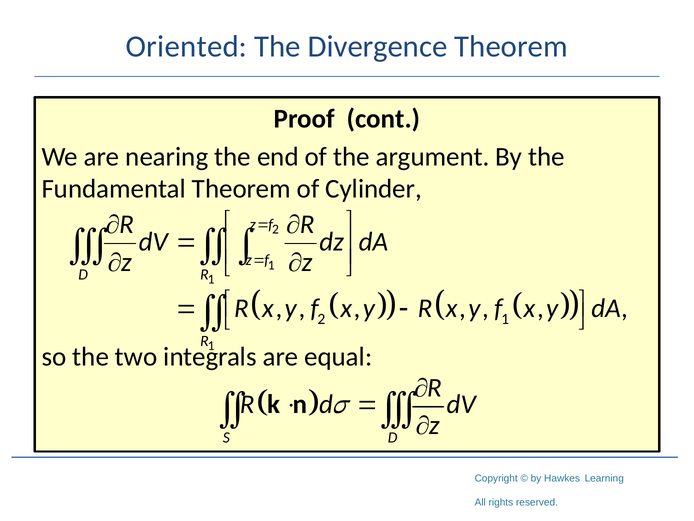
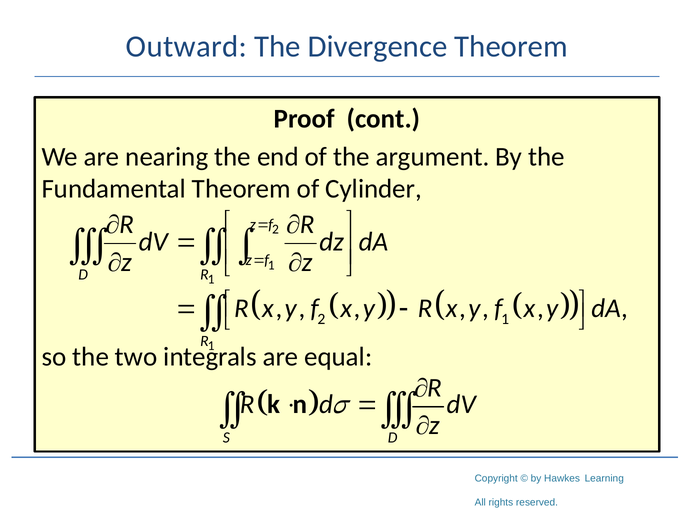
Oriented: Oriented -> Outward
